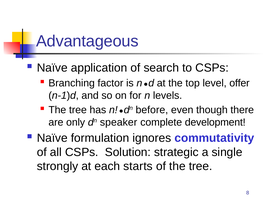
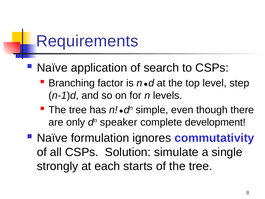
Advantageous: Advantageous -> Requirements
offer: offer -> step
before: before -> simple
strategic: strategic -> simulate
